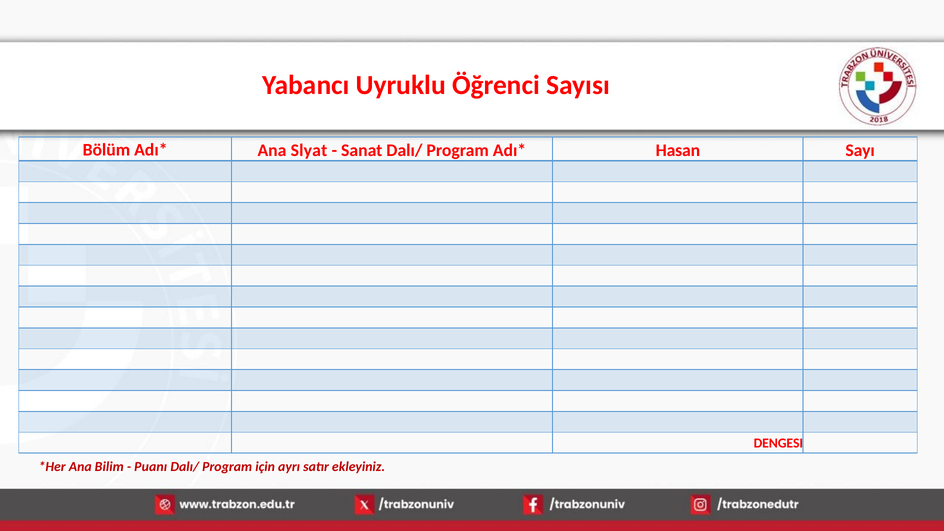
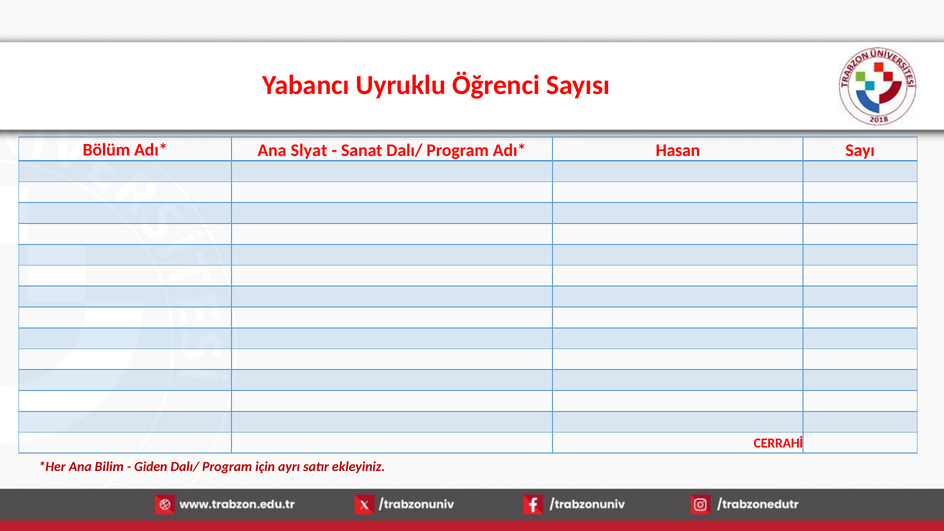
DENGESI: DENGESI -> CERRAHİ
Puanı: Puanı -> Giden
